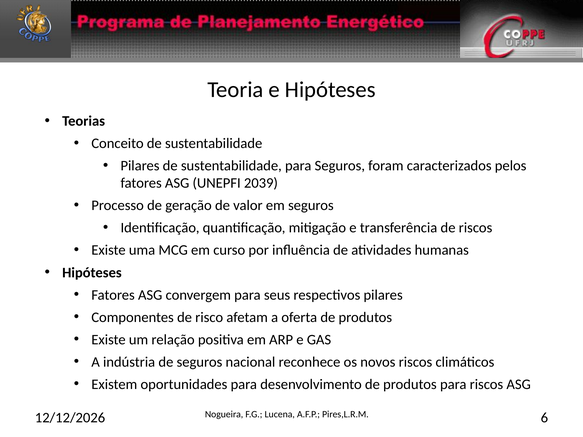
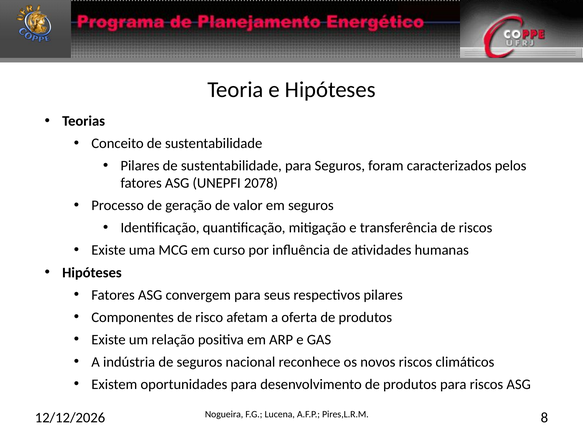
2039: 2039 -> 2078
6: 6 -> 8
